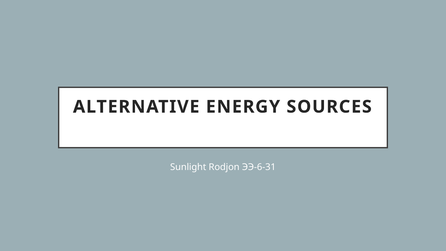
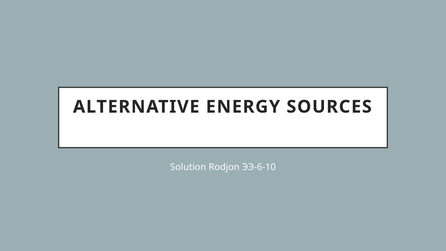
Sunlight: Sunlight -> Solution
ЭЭ-6-31: ЭЭ-6-31 -> ЭЭ-6-10
